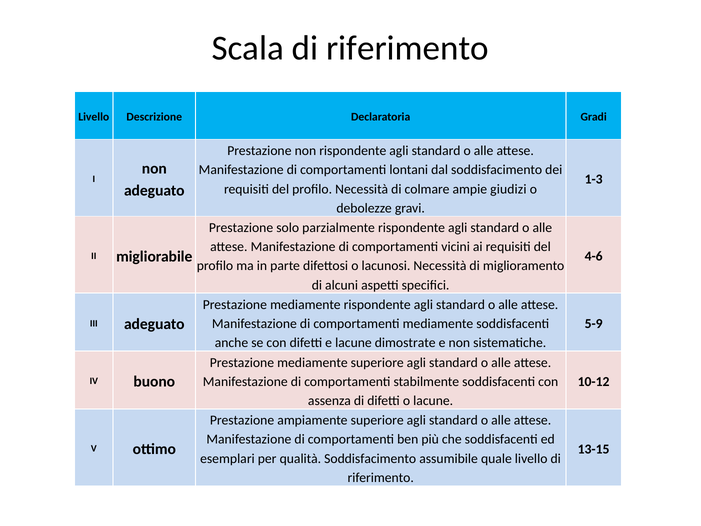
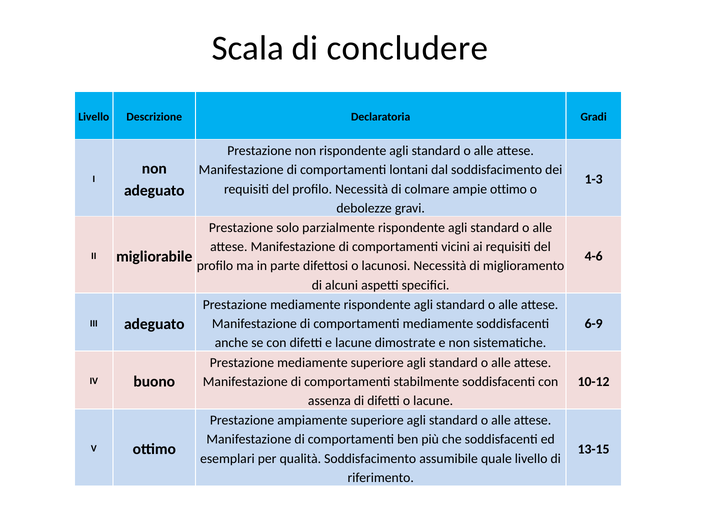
Scala di riferimento: riferimento -> concludere
ampie giudizi: giudizi -> ottimo
5-9: 5-9 -> 6-9
